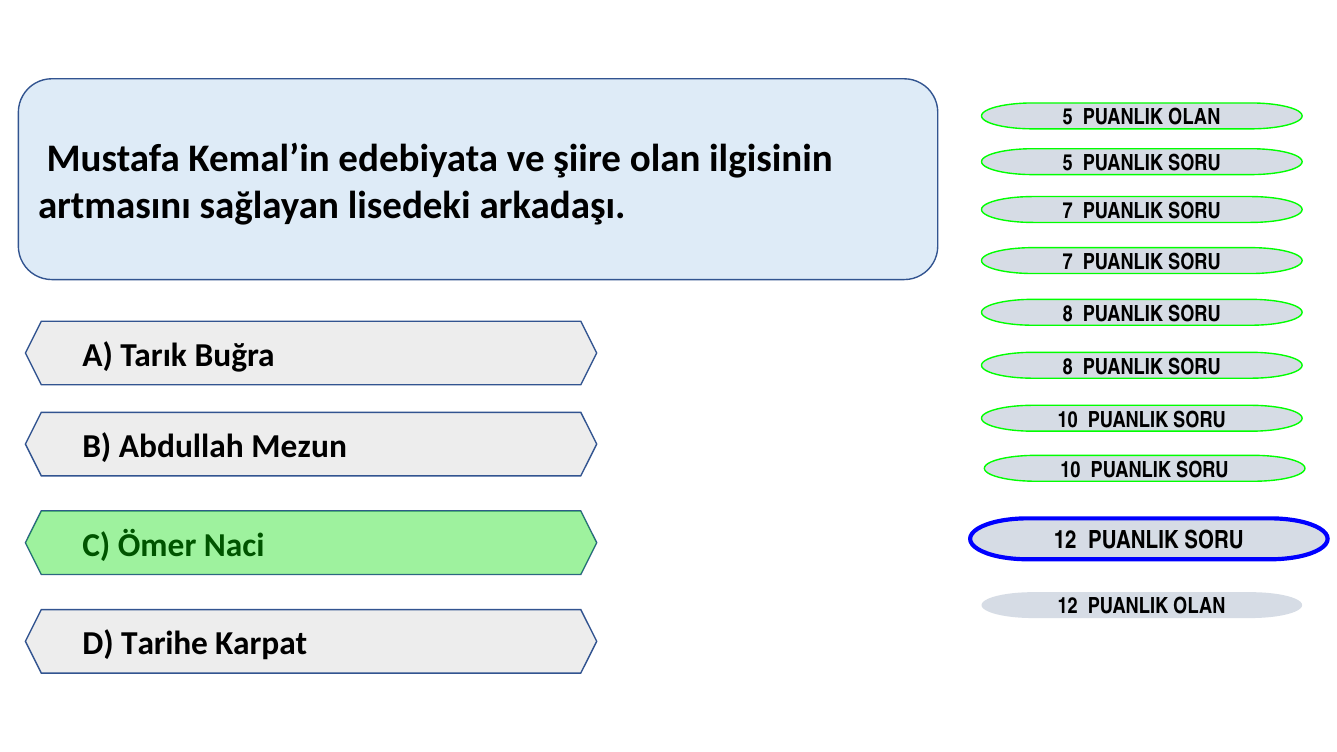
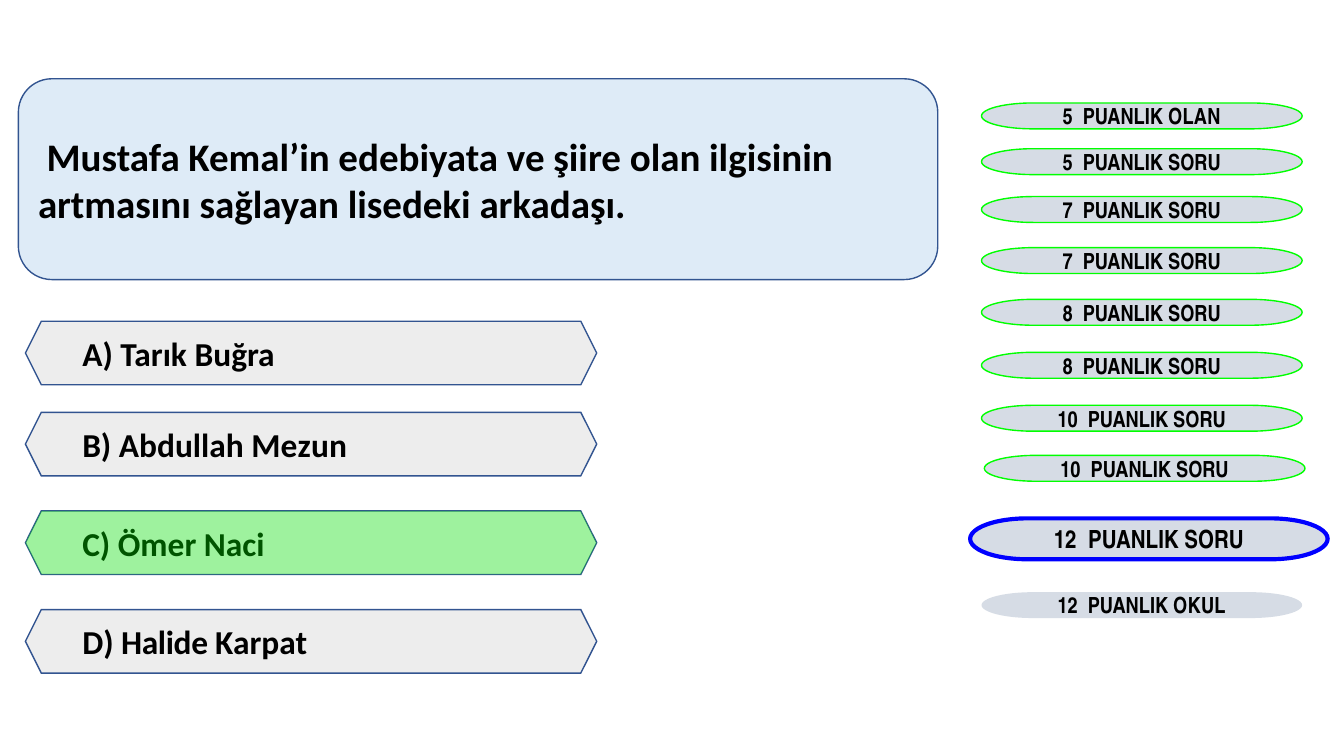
12 PUANLIK OLAN: OLAN -> OKUL
Tarihe: Tarihe -> Halide
